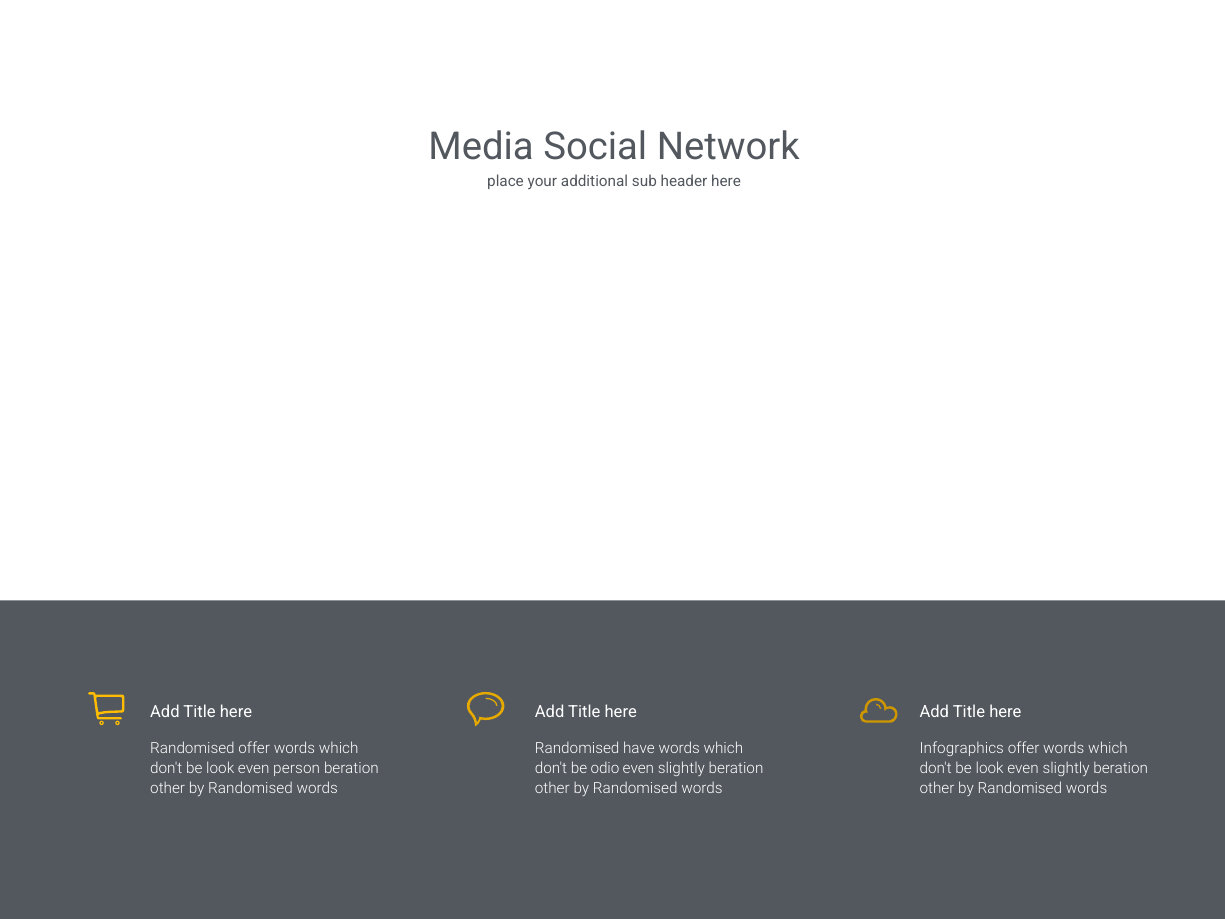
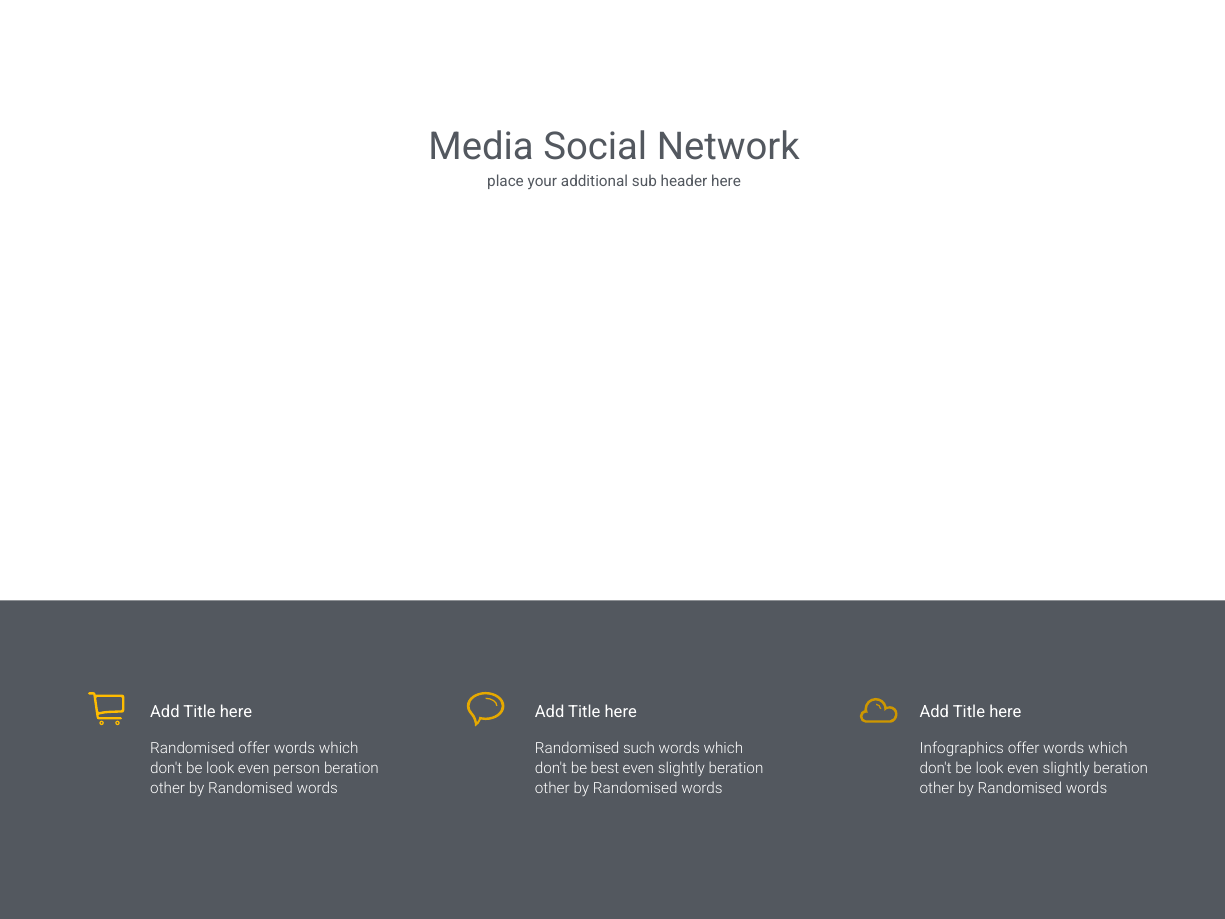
have: have -> such
odio: odio -> best
